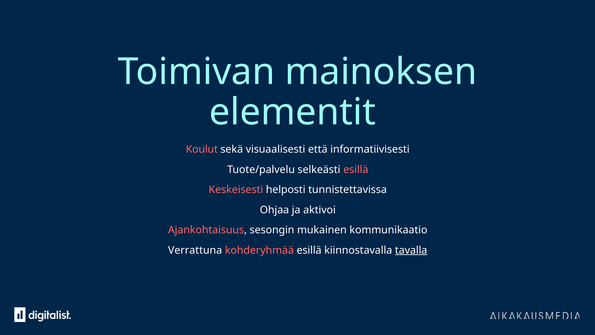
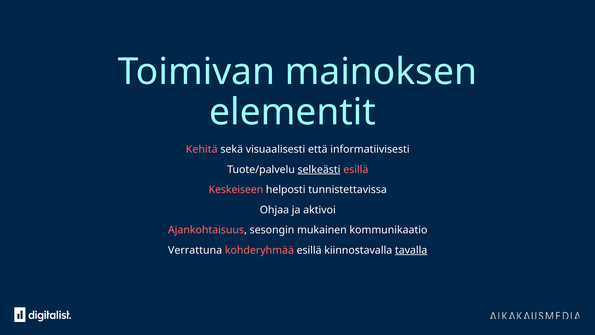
Koulut: Koulut -> Kehitä
selkeästi underline: none -> present
Keskeisesti: Keskeisesti -> Keskeiseen
